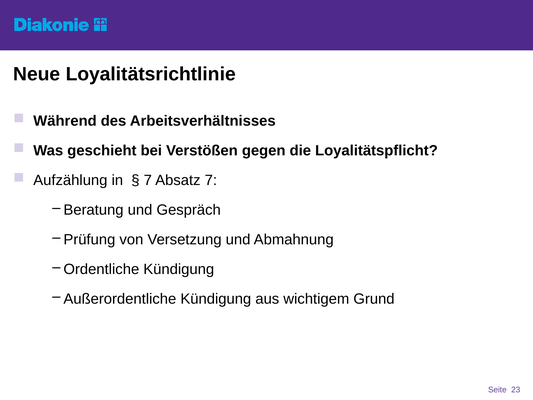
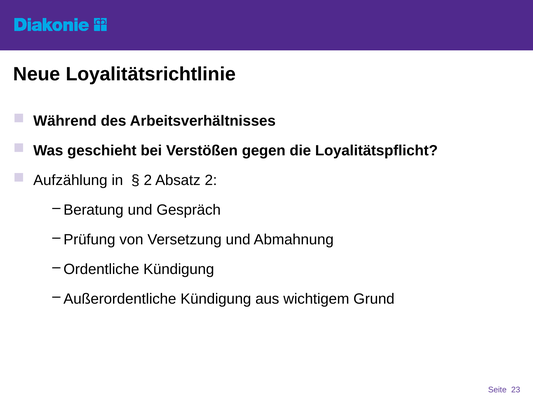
7 at (148, 180): 7 -> 2
Absatz 7: 7 -> 2
